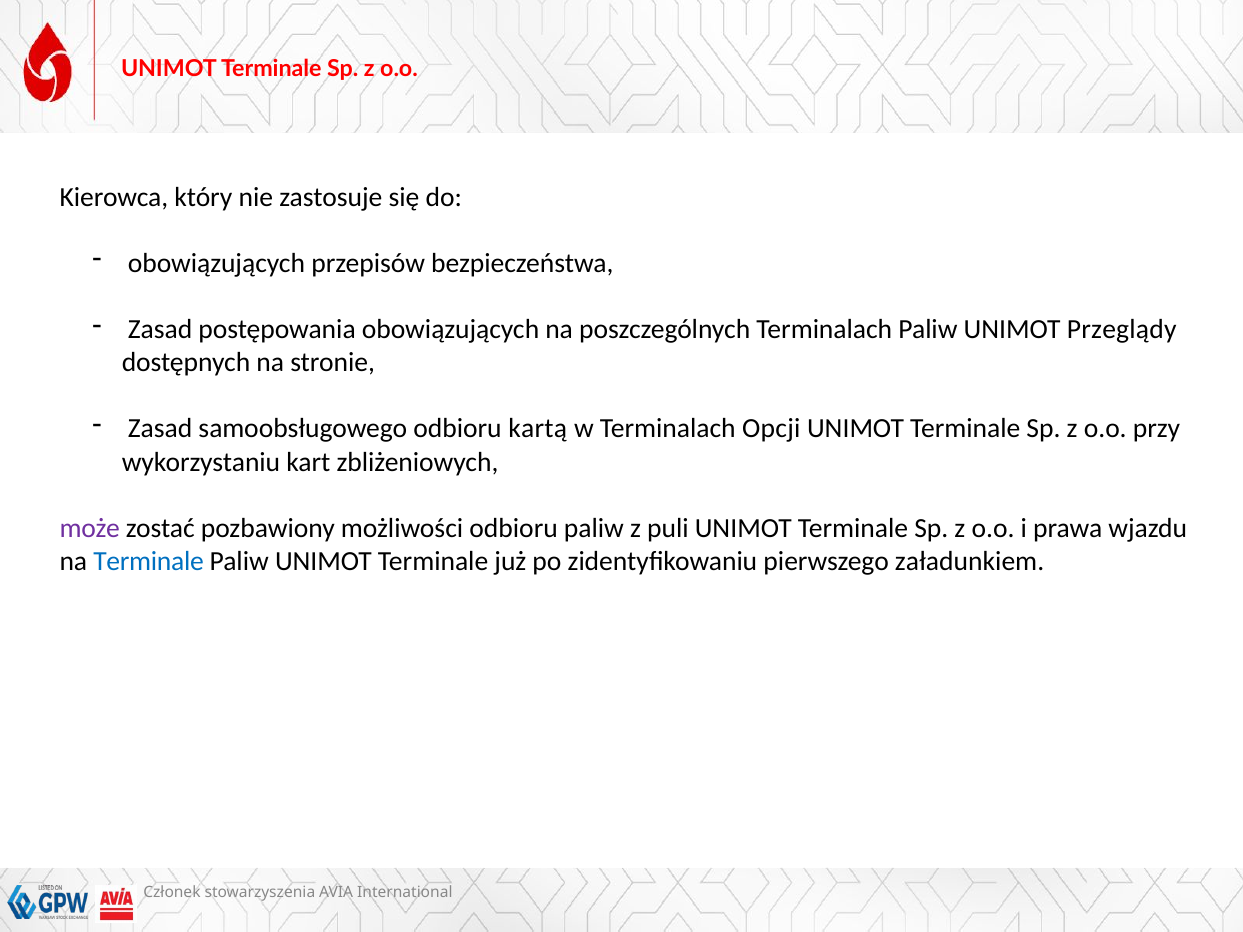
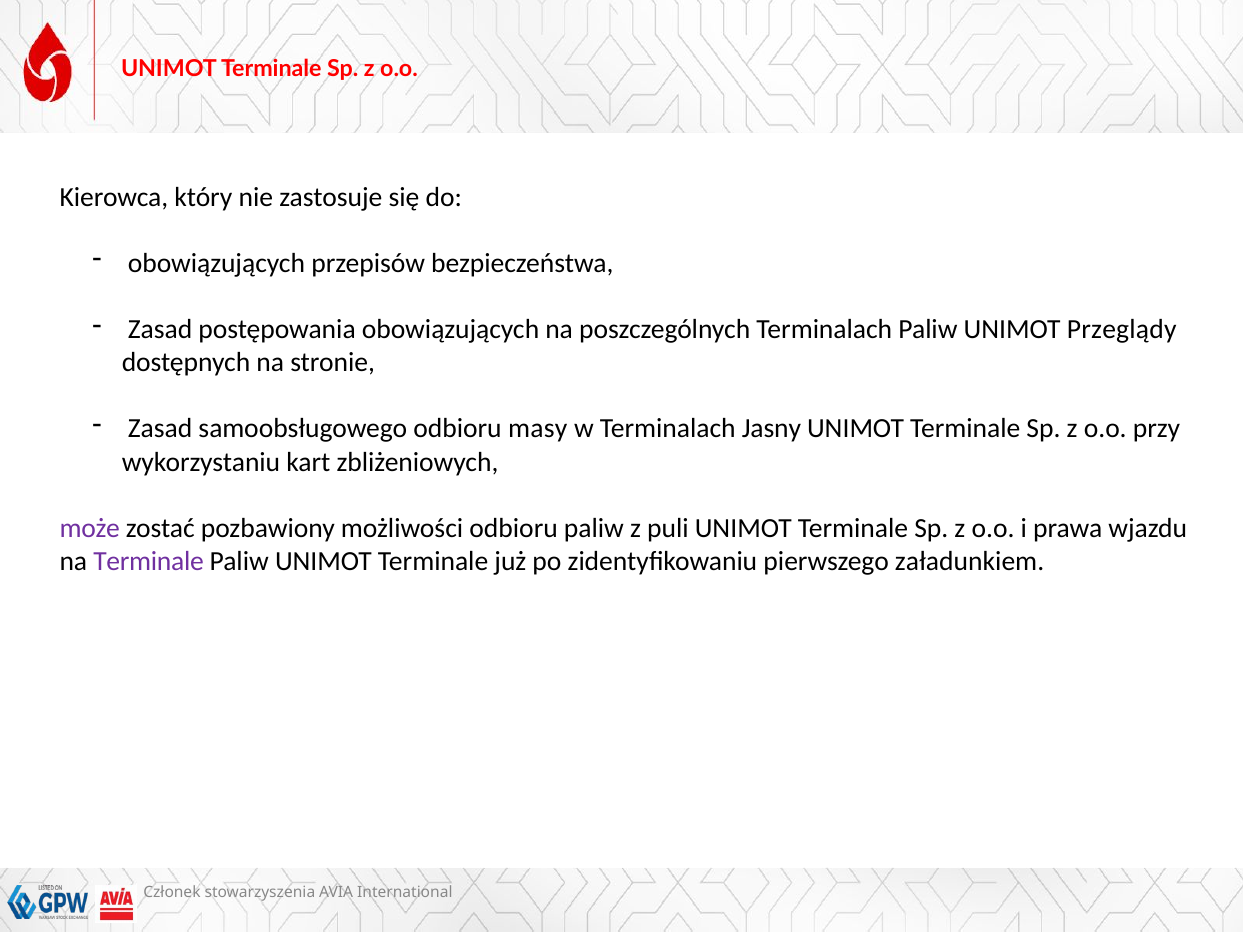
kartą: kartą -> masy
Opcji: Opcji -> Jasny
Terminale at (149, 561) colour: blue -> purple
